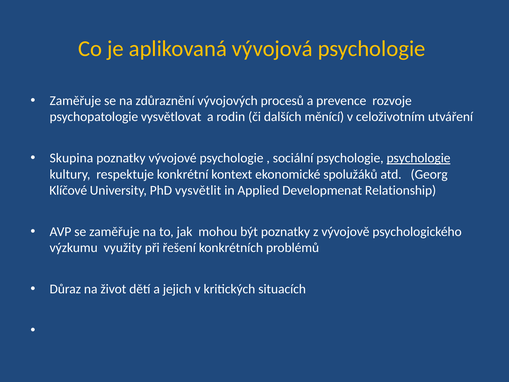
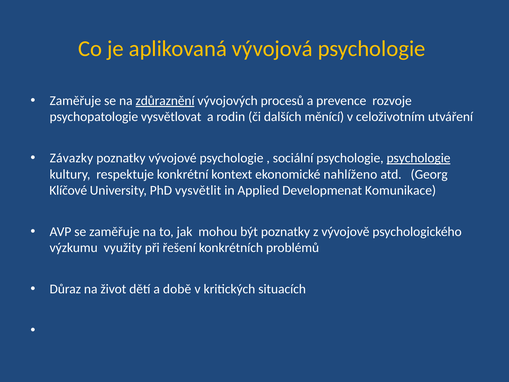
zdůraznění underline: none -> present
Skupina: Skupina -> Závazky
spolužáků: spolužáků -> nahlíženo
Relationship: Relationship -> Komunikace
jejich: jejich -> době
